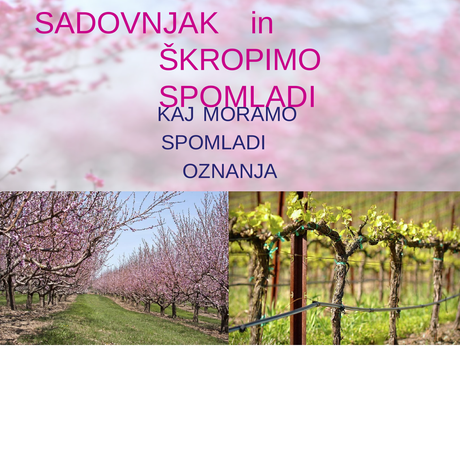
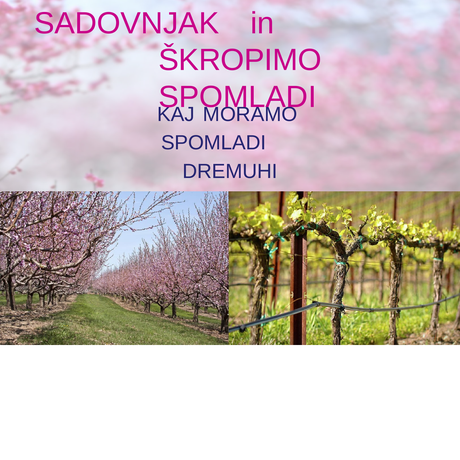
OZNANJA: OZNANJA -> DREMUHI
